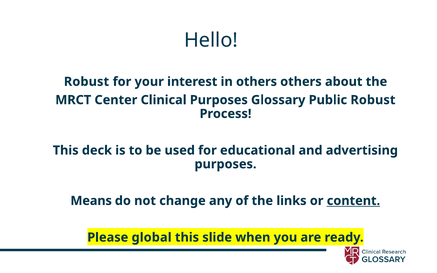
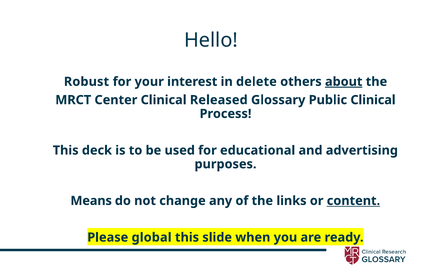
in others: others -> delete
about underline: none -> present
Clinical Purposes: Purposes -> Released
Public Robust: Robust -> Clinical
